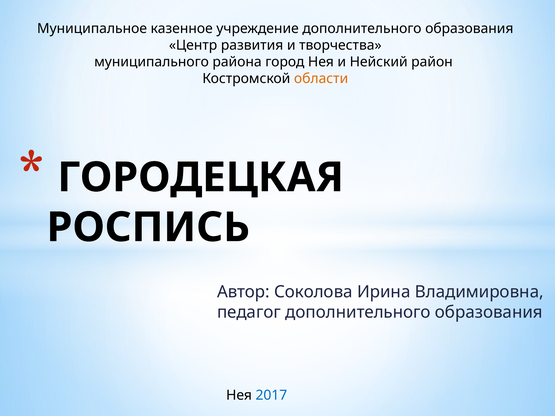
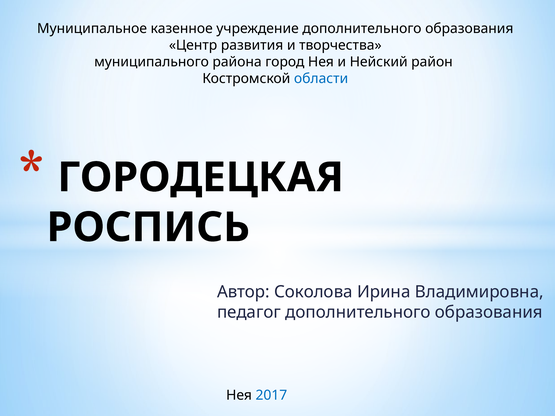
области colour: orange -> blue
